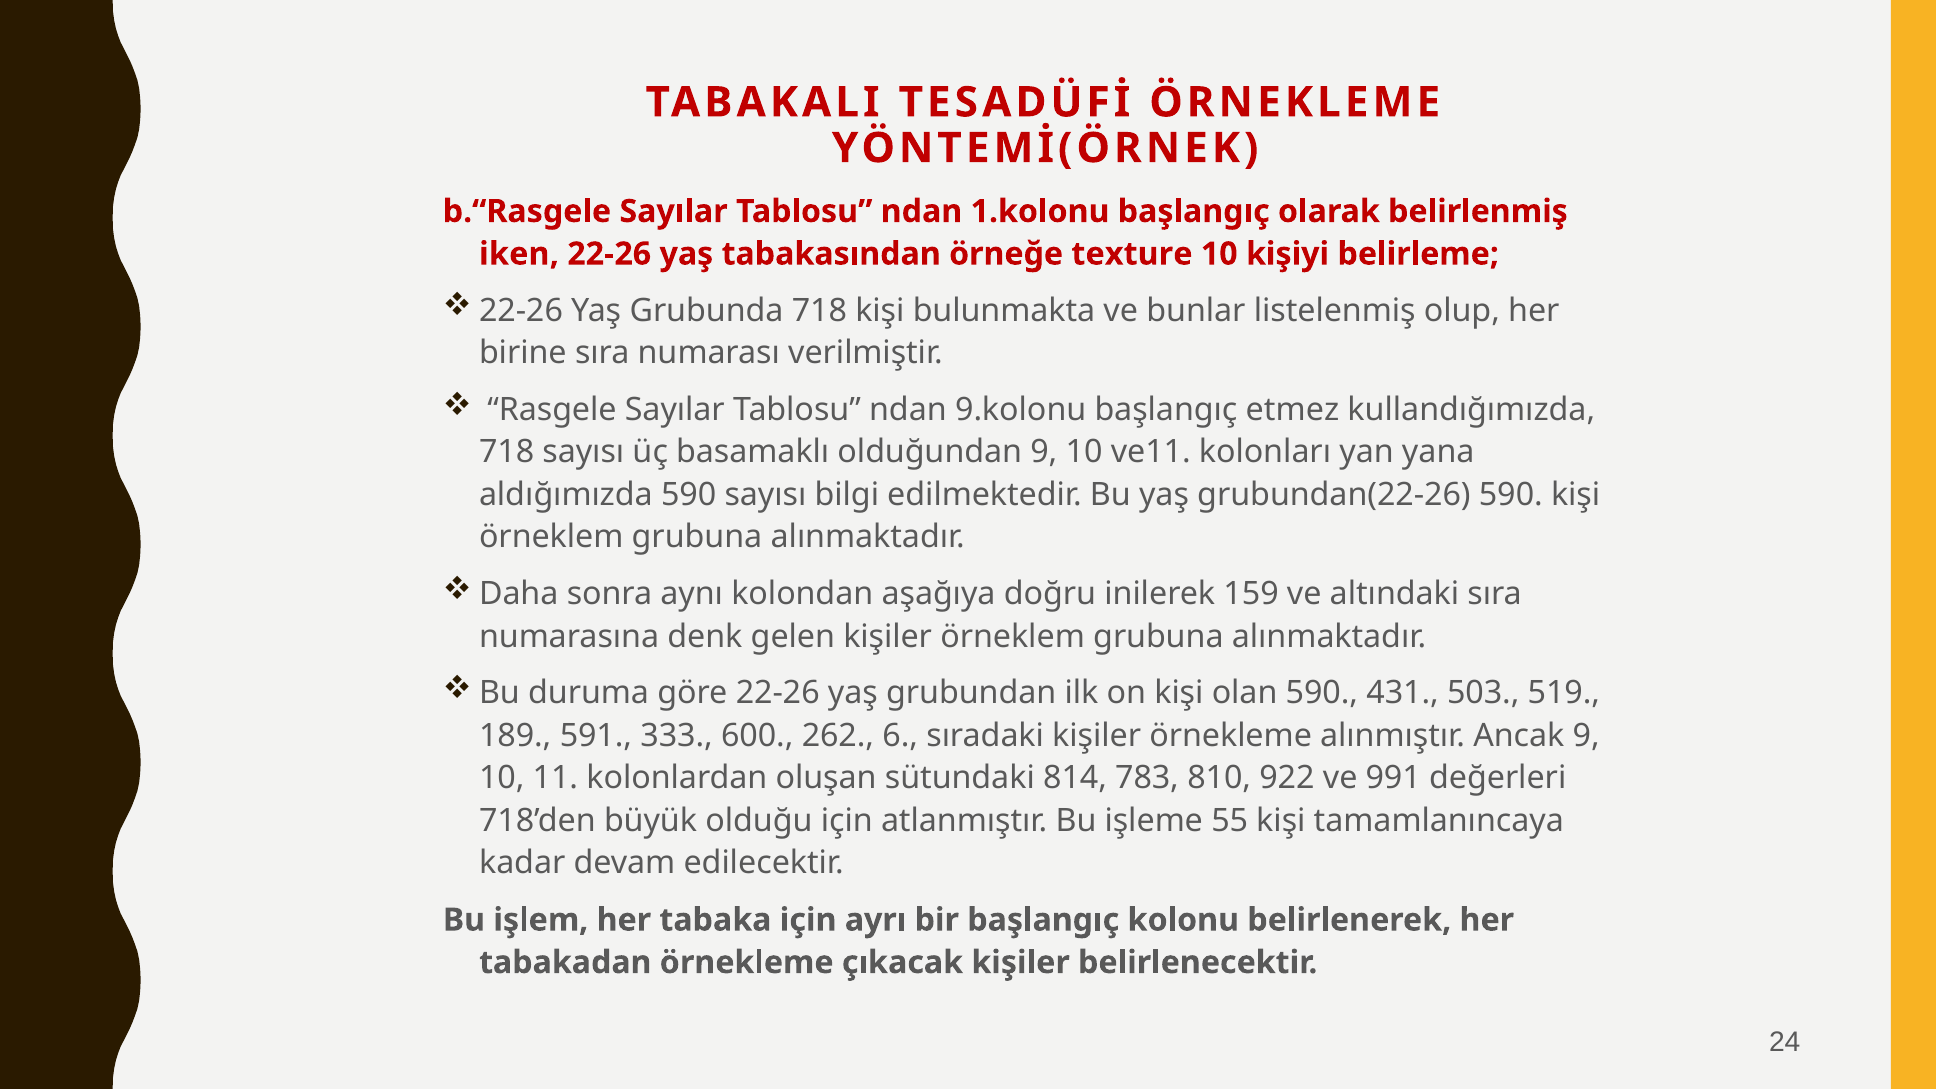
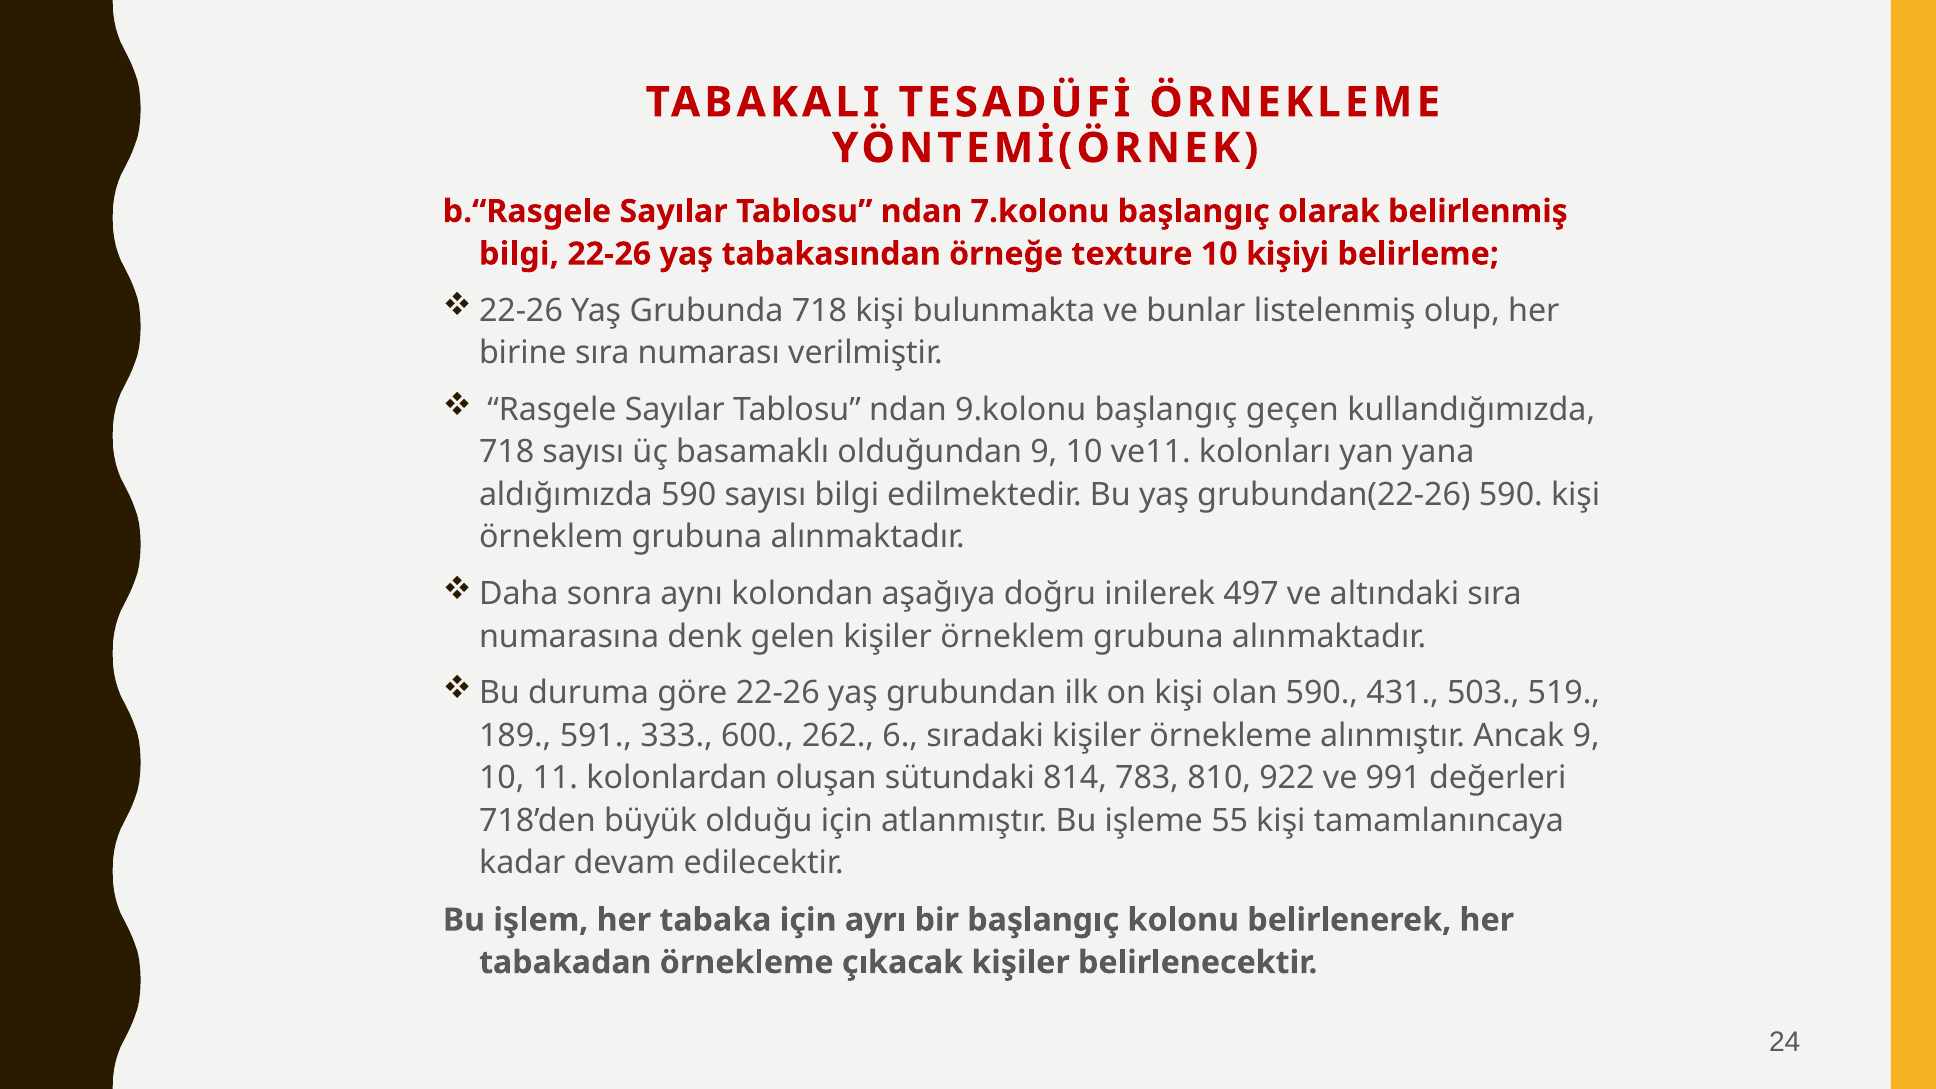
1.kolonu: 1.kolonu -> 7.kolonu
iken at (519, 254): iken -> bilgi
etmez: etmez -> geçen
159: 159 -> 497
